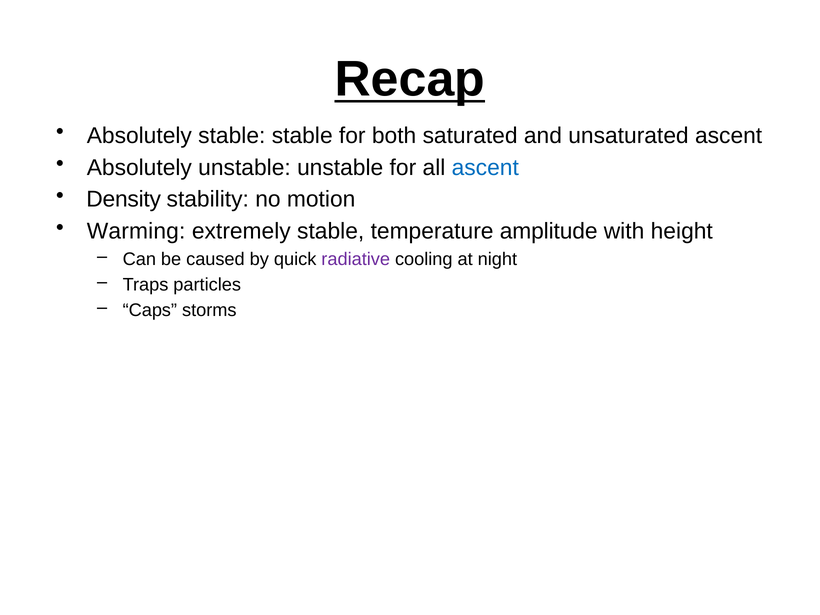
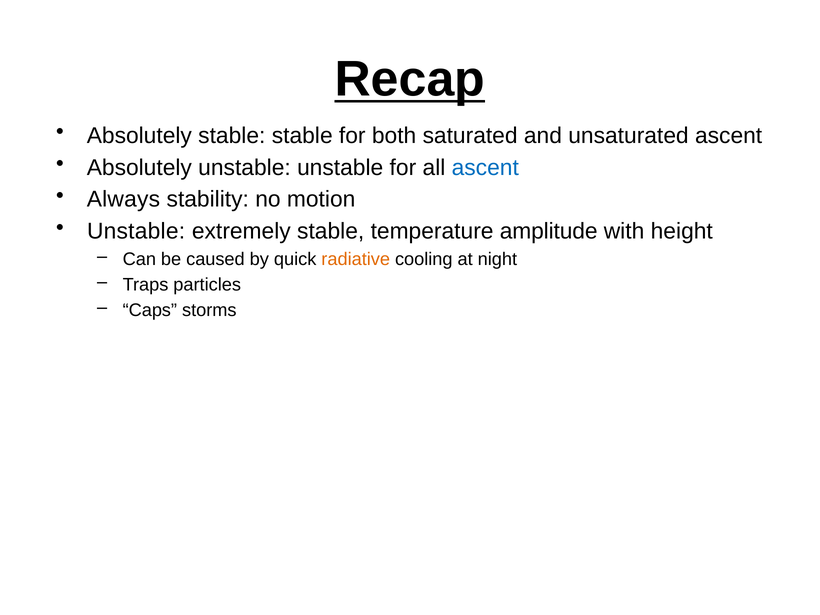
Density: Density -> Always
Warming at (136, 231): Warming -> Unstable
radiative colour: purple -> orange
